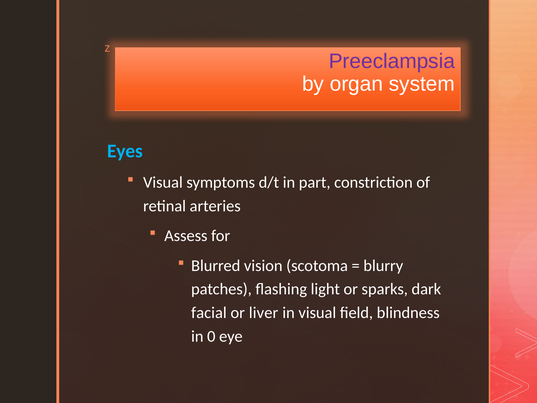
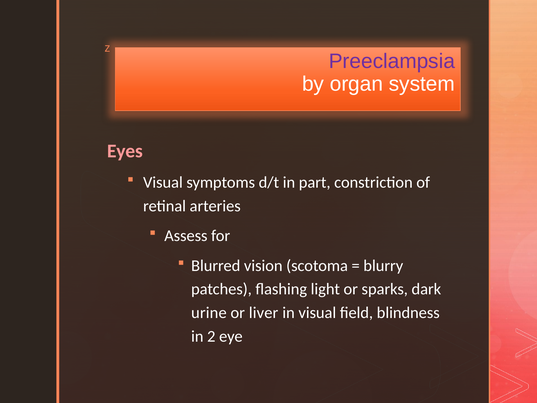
Eyes colour: light blue -> pink
facial: facial -> urine
0: 0 -> 2
